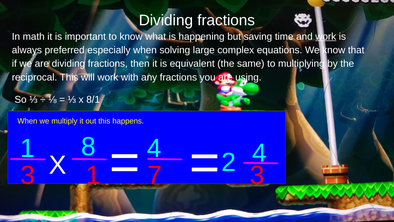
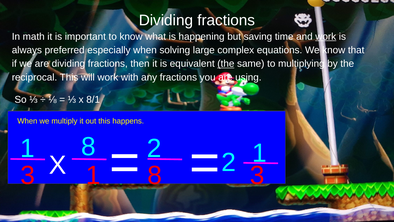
the at (226, 64) underline: none -> present
8 4: 4 -> 2
1 7: 7 -> 8
4 at (260, 153): 4 -> 1
